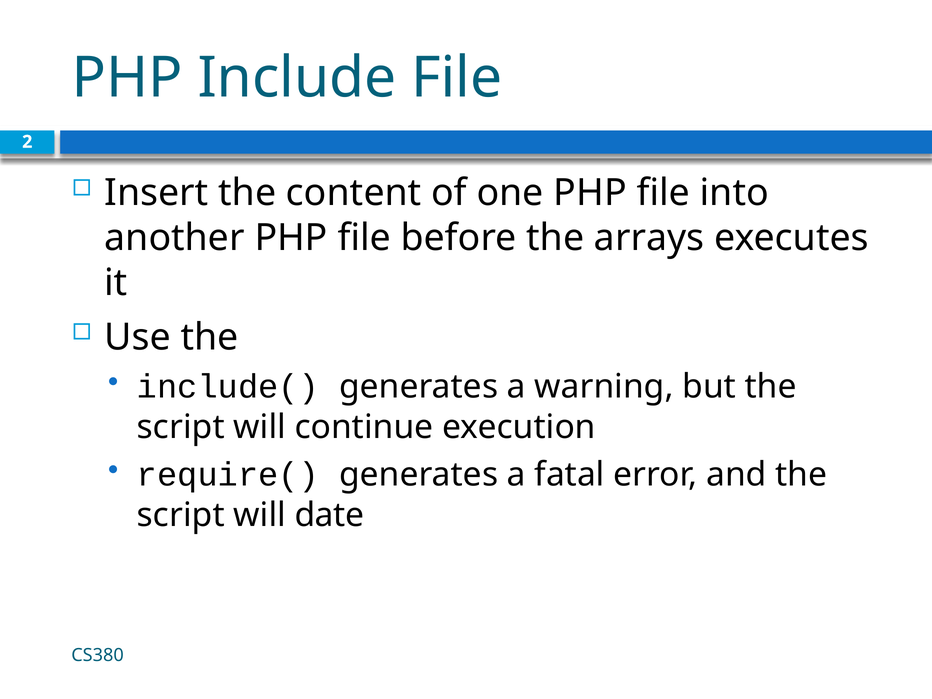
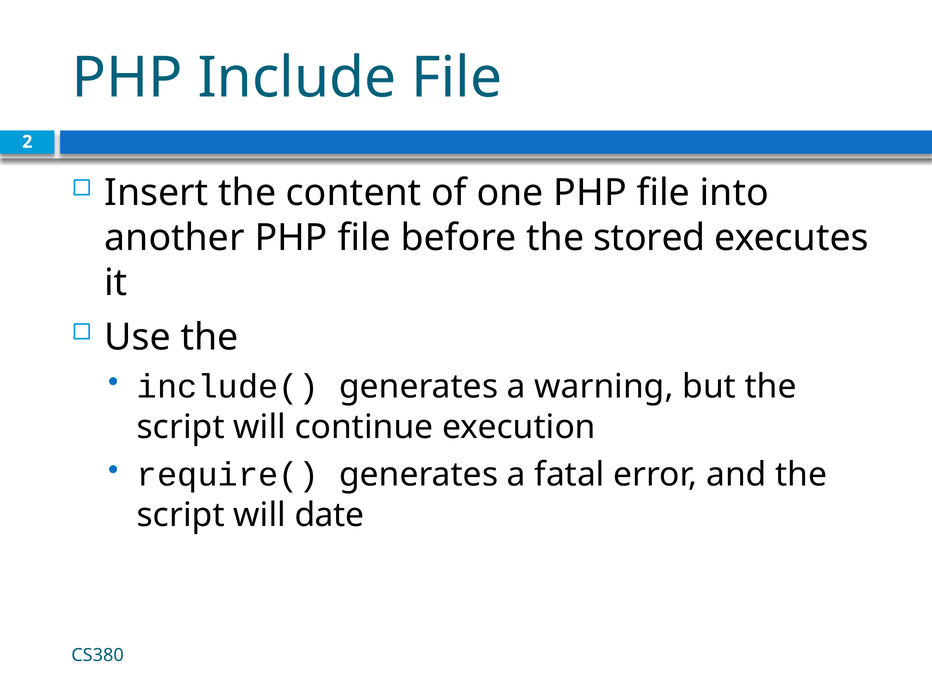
arrays: arrays -> stored
